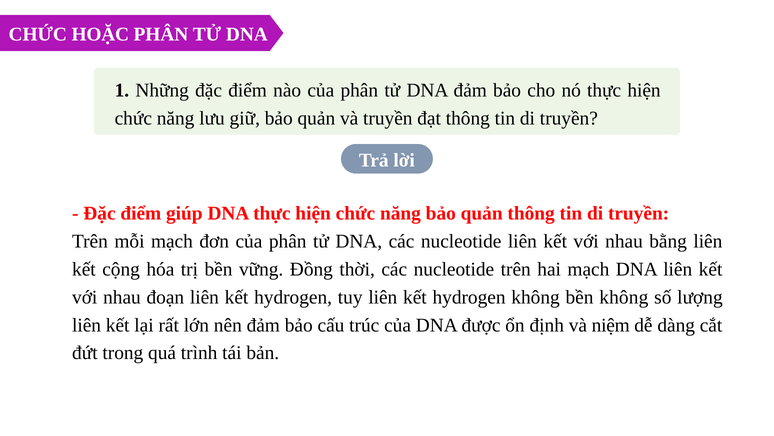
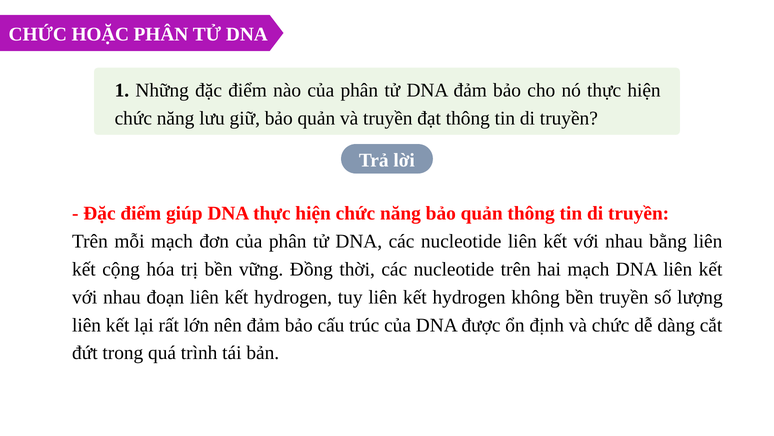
bền không: không -> truyền
và niệm: niệm -> chức
